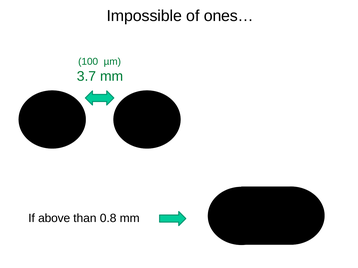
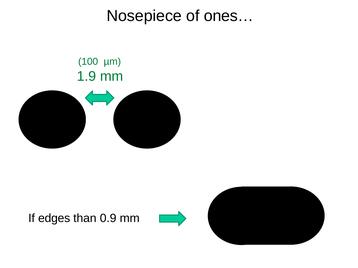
Impossible: Impossible -> Nosepiece
3.7: 3.7 -> 1.9
above: above -> edges
0.8: 0.8 -> 0.9
